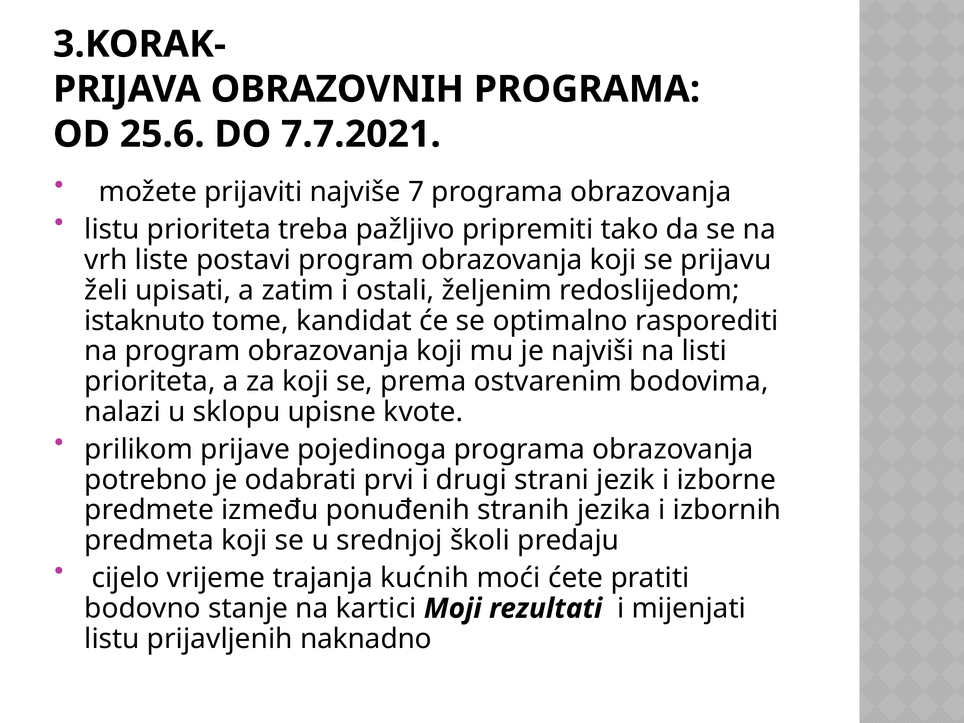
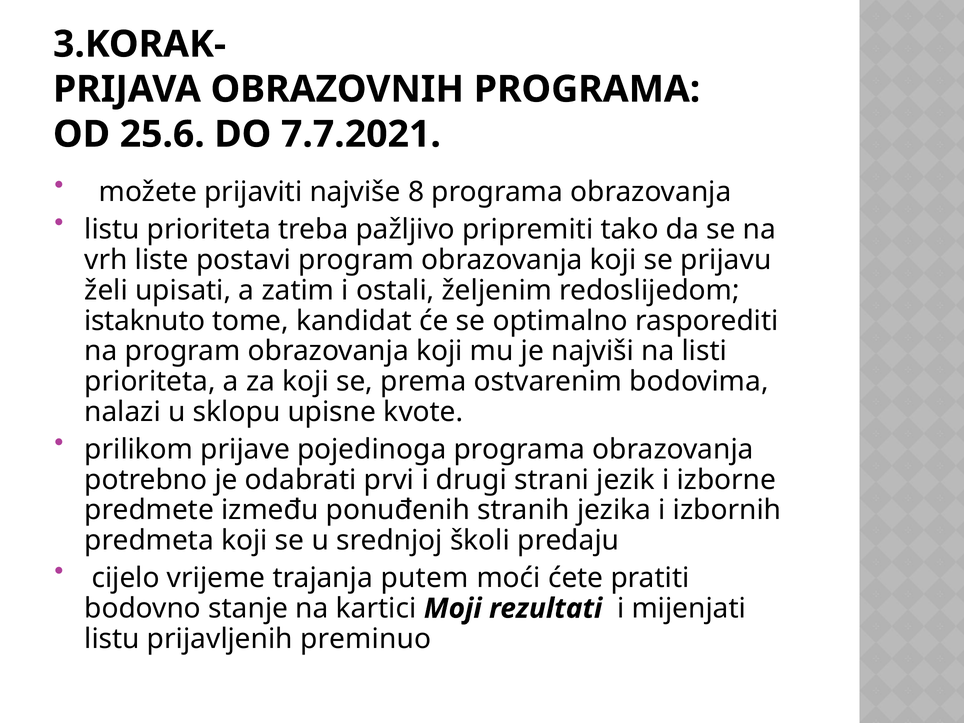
7: 7 -> 8
kućnih: kućnih -> putem
naknadno: naknadno -> preminuo
